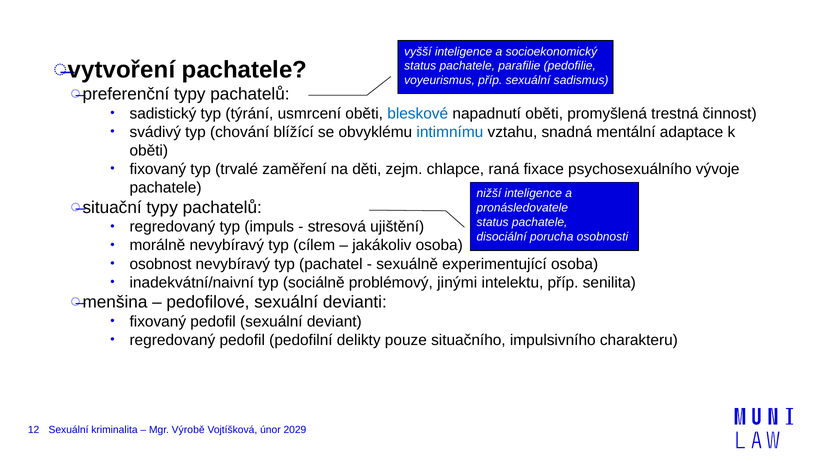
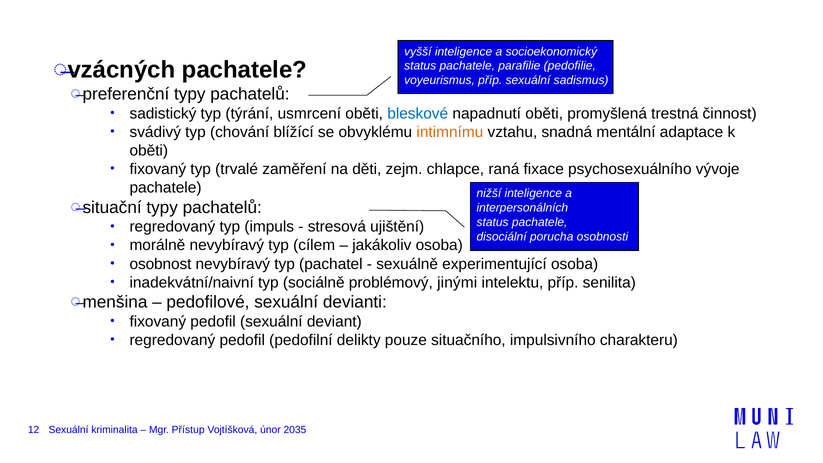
vytvoření: vytvoření -> vzácných
intimnímu colour: blue -> orange
pronásledovatele: pronásledovatele -> interpersonálních
Výrobě: Výrobě -> Přístup
2029: 2029 -> 2035
